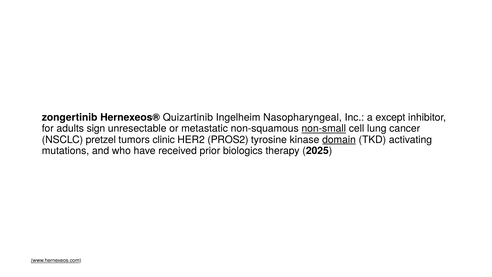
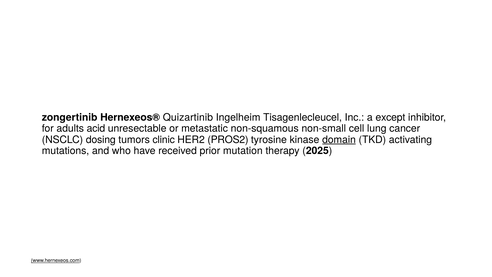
Nasopharyngeal: Nasopharyngeal -> Tisagenlecleucel
sign: sign -> acid
non-small underline: present -> none
pretzel: pretzel -> dosing
biologics: biologics -> mutation
